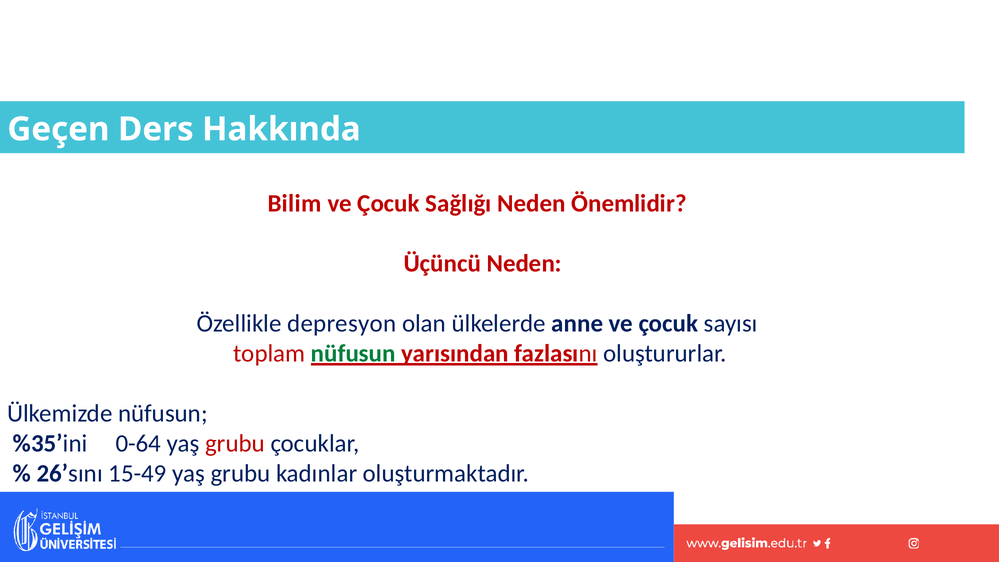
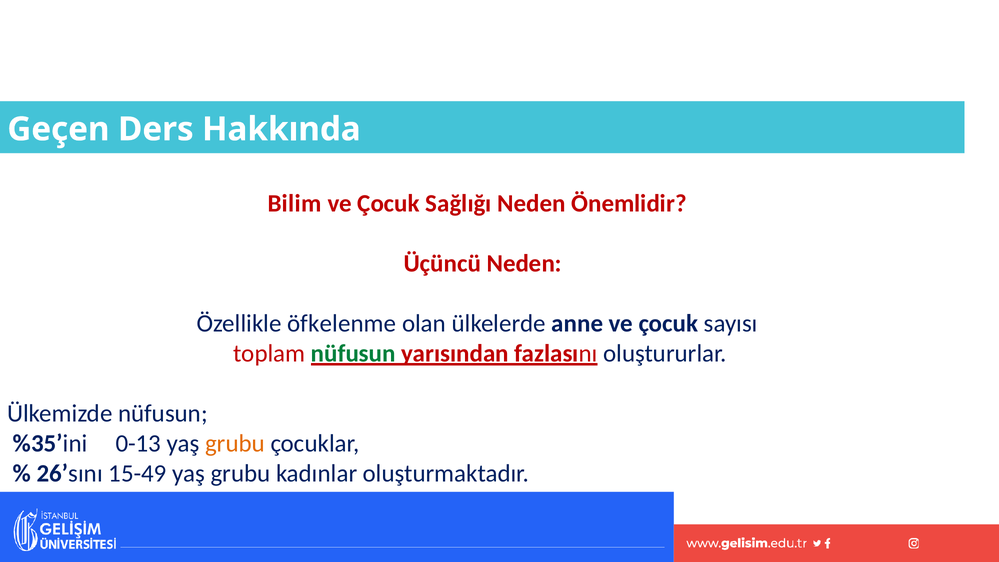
depresyon: depresyon -> öfkelenme
0-64: 0-64 -> 0-13
grubu at (235, 443) colour: red -> orange
